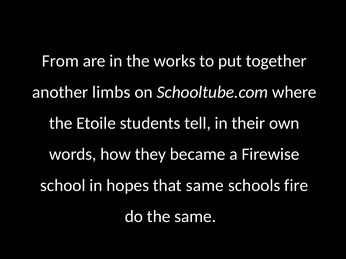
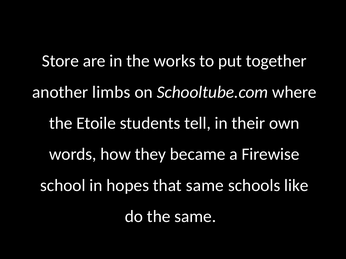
From: From -> Store
fire: fire -> like
